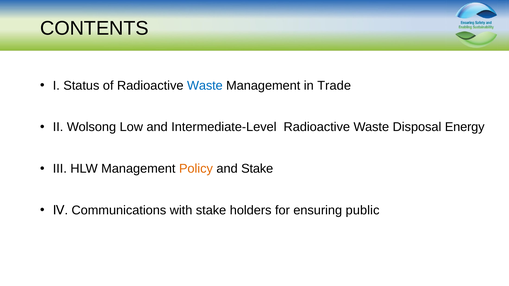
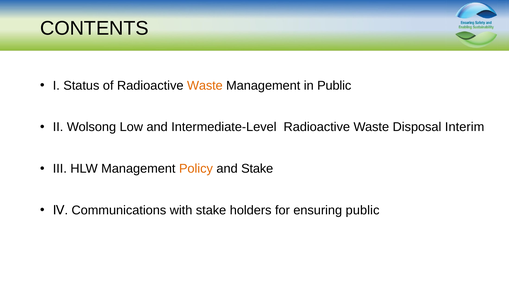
Waste at (205, 86) colour: blue -> orange
in Trade: Trade -> Public
Energy: Energy -> Interim
